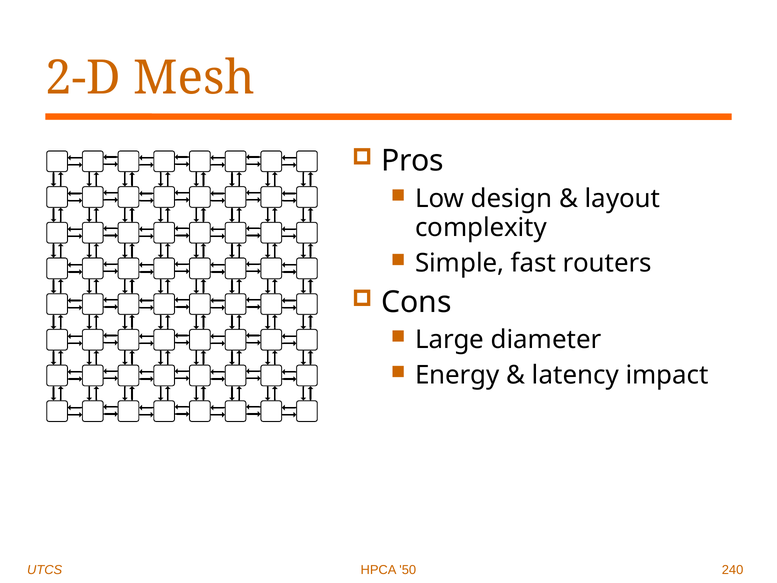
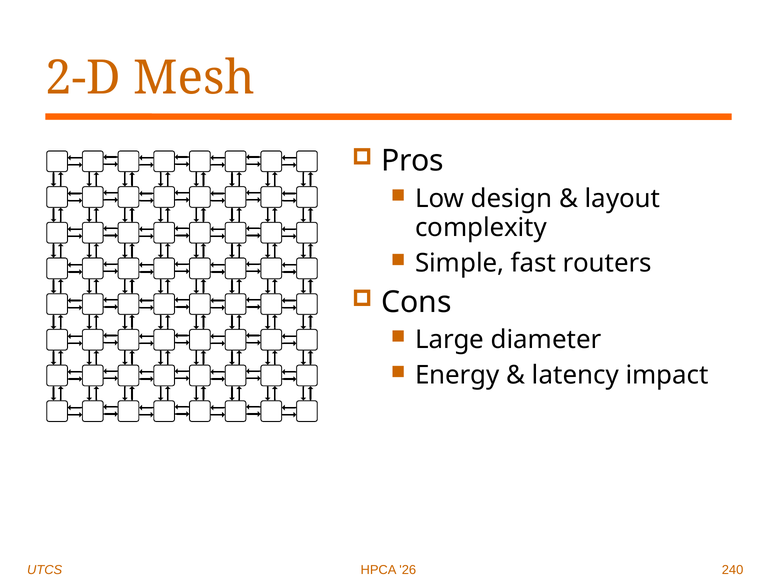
50: 50 -> 26
